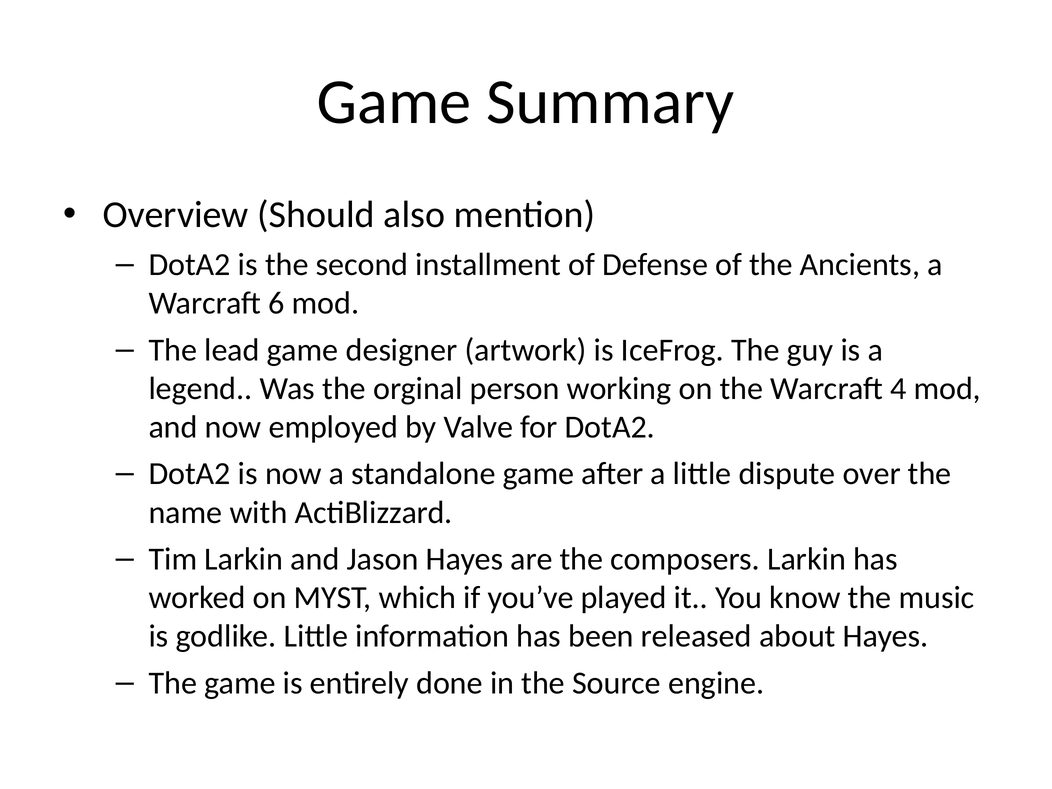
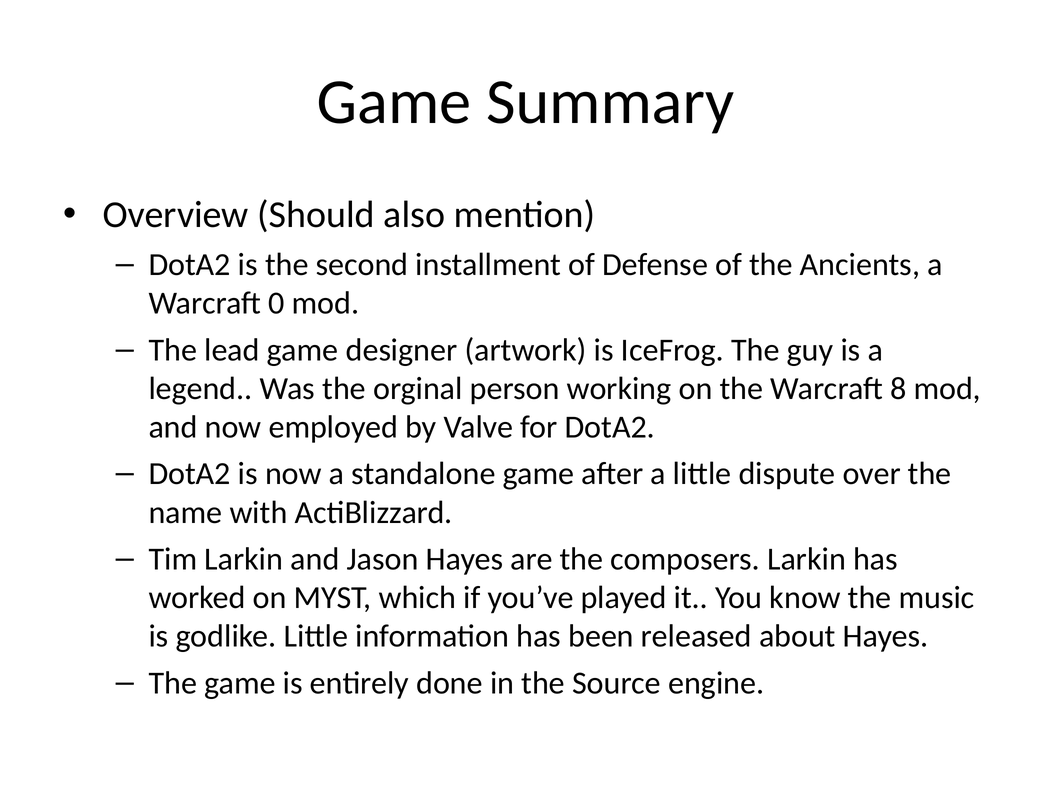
6: 6 -> 0
4: 4 -> 8
